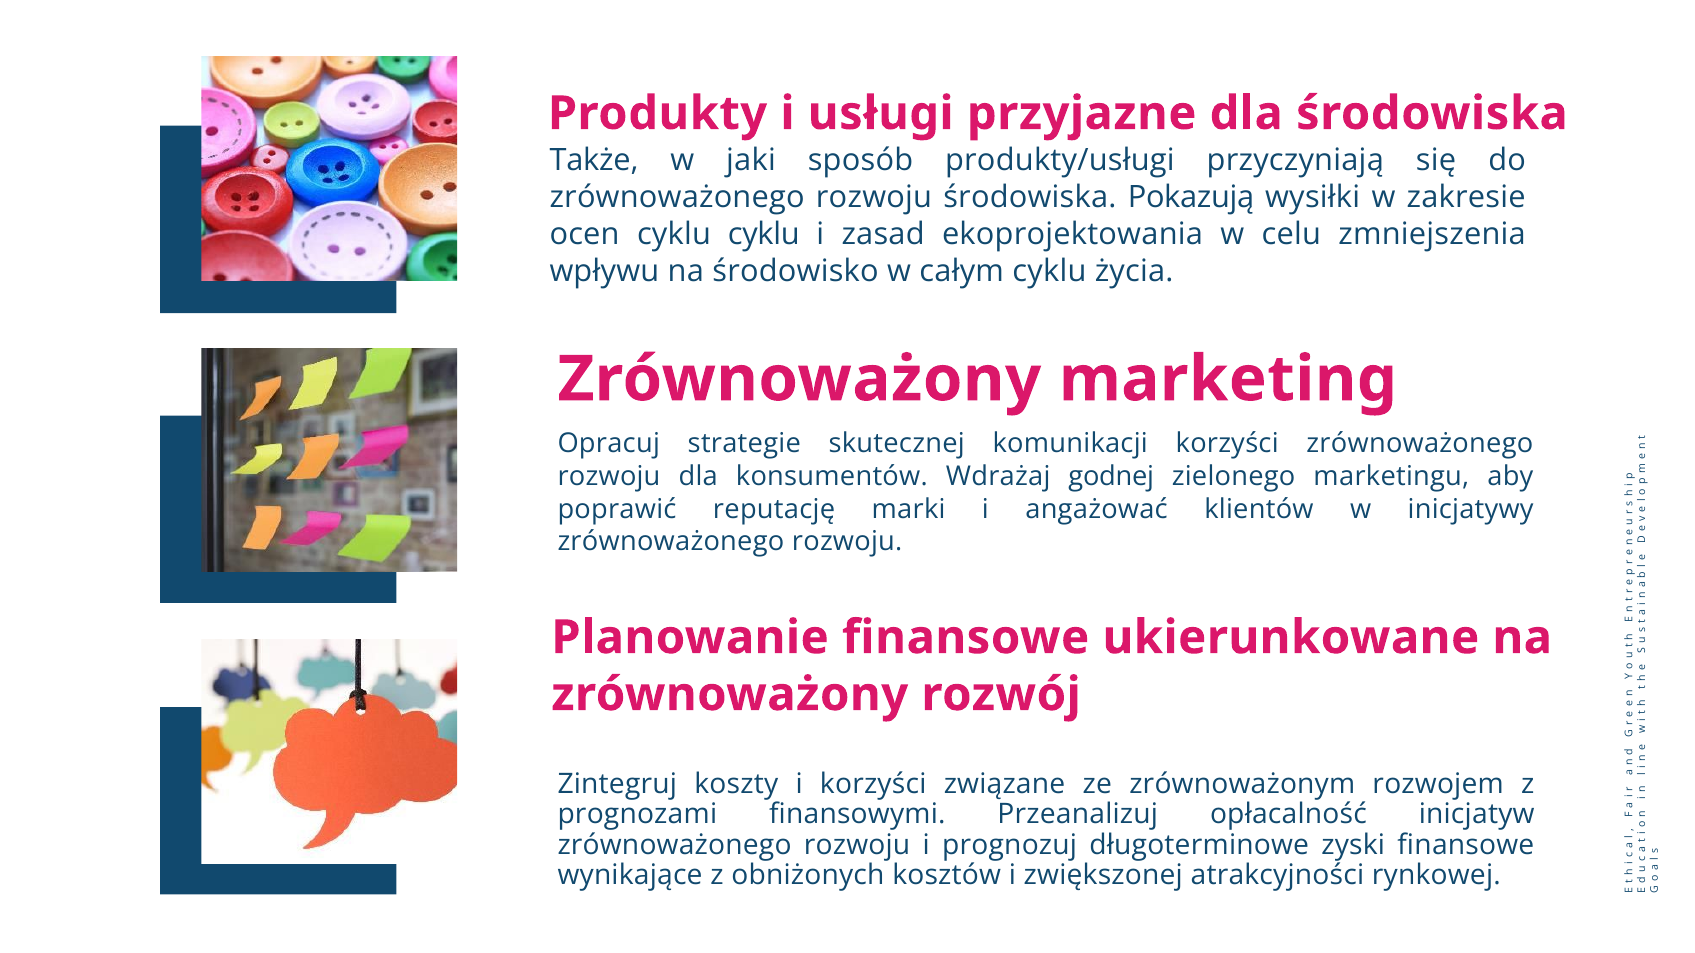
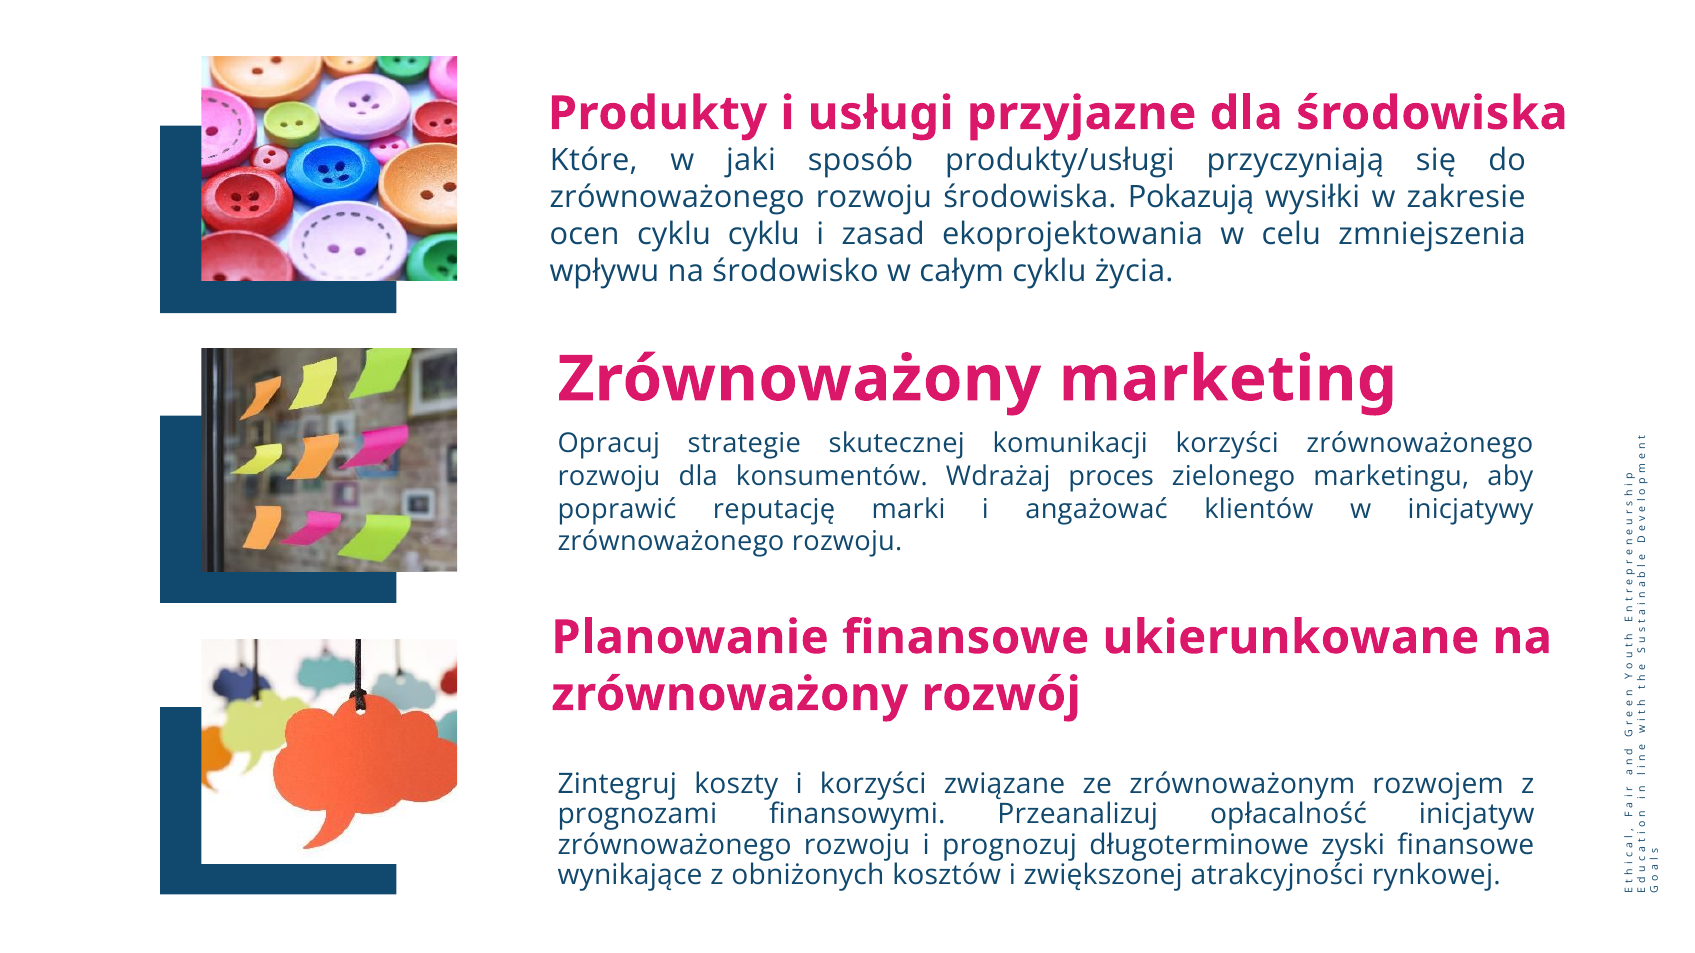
Także: Także -> Które
godnej: godnej -> proces
